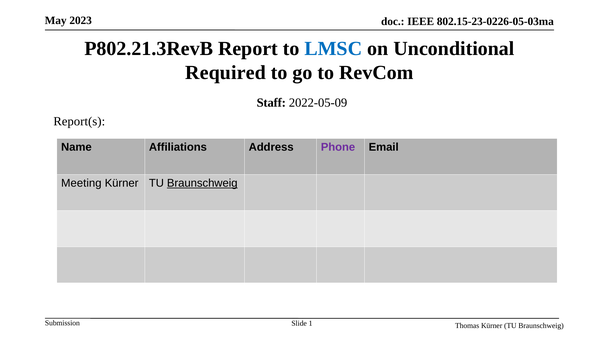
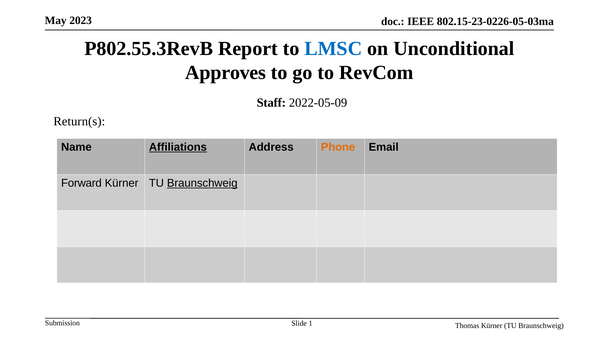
P802.21.3RevB: P802.21.3RevB -> P802.55.3RevB
Required: Required -> Approves
Report(s: Report(s -> Return(s
Affiliations underline: none -> present
Phone colour: purple -> orange
Meeting: Meeting -> Forward
